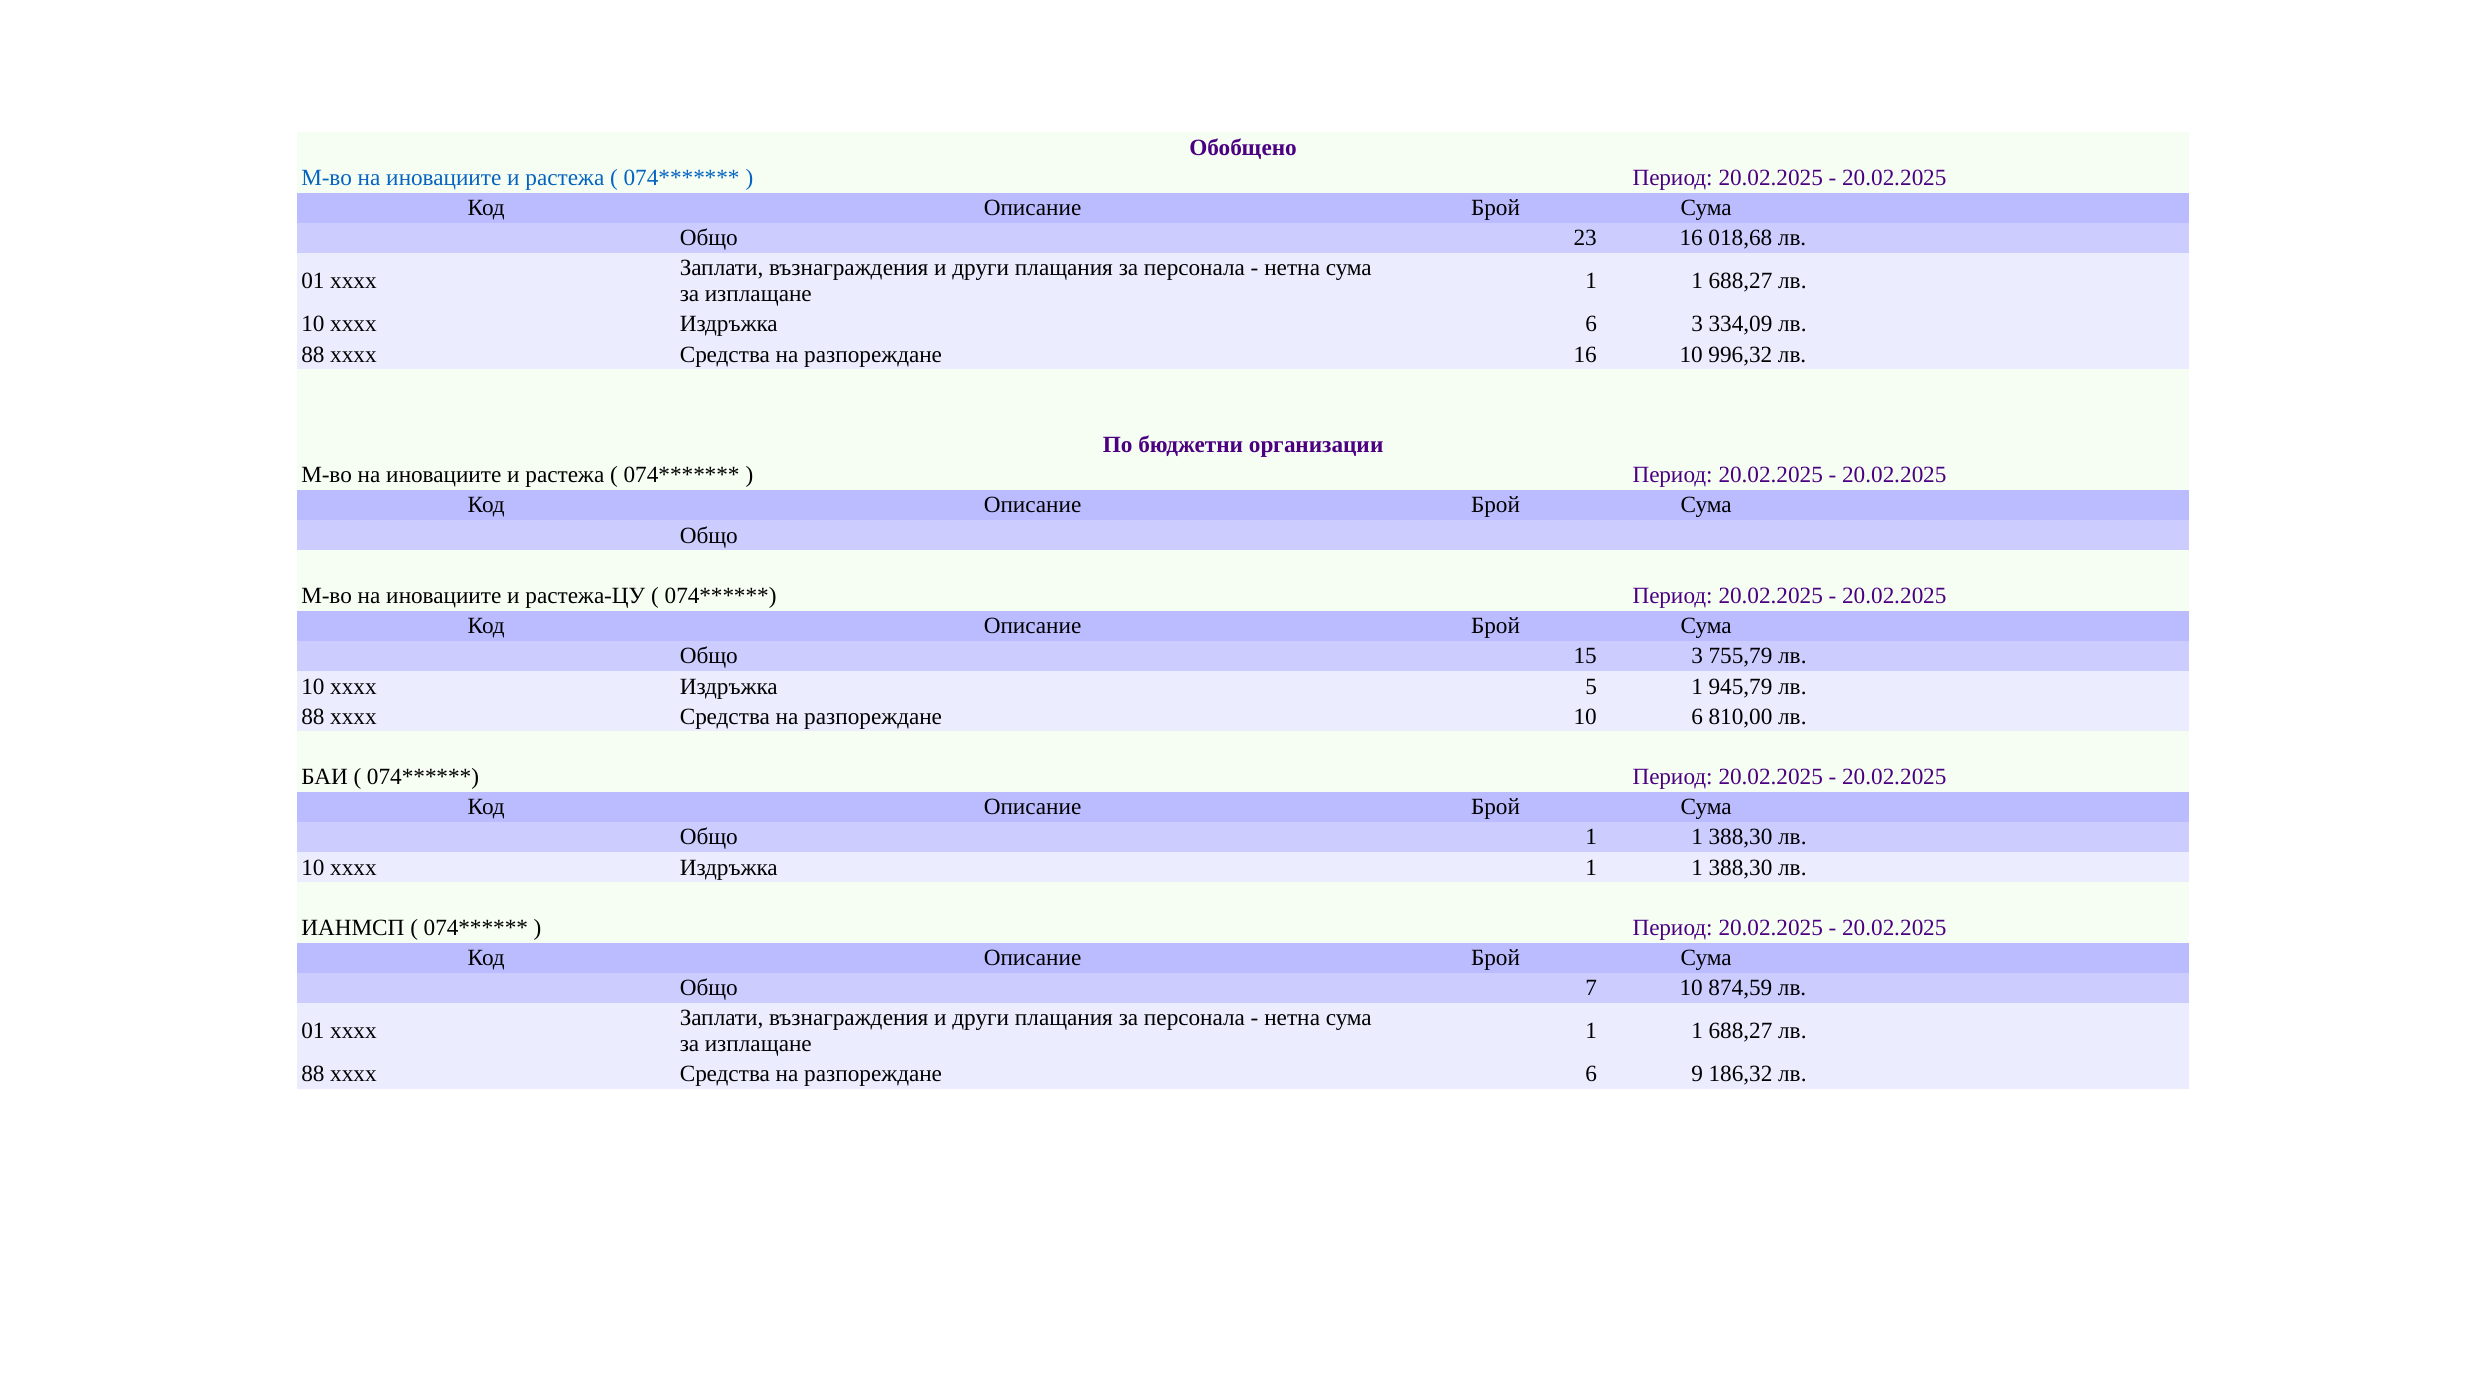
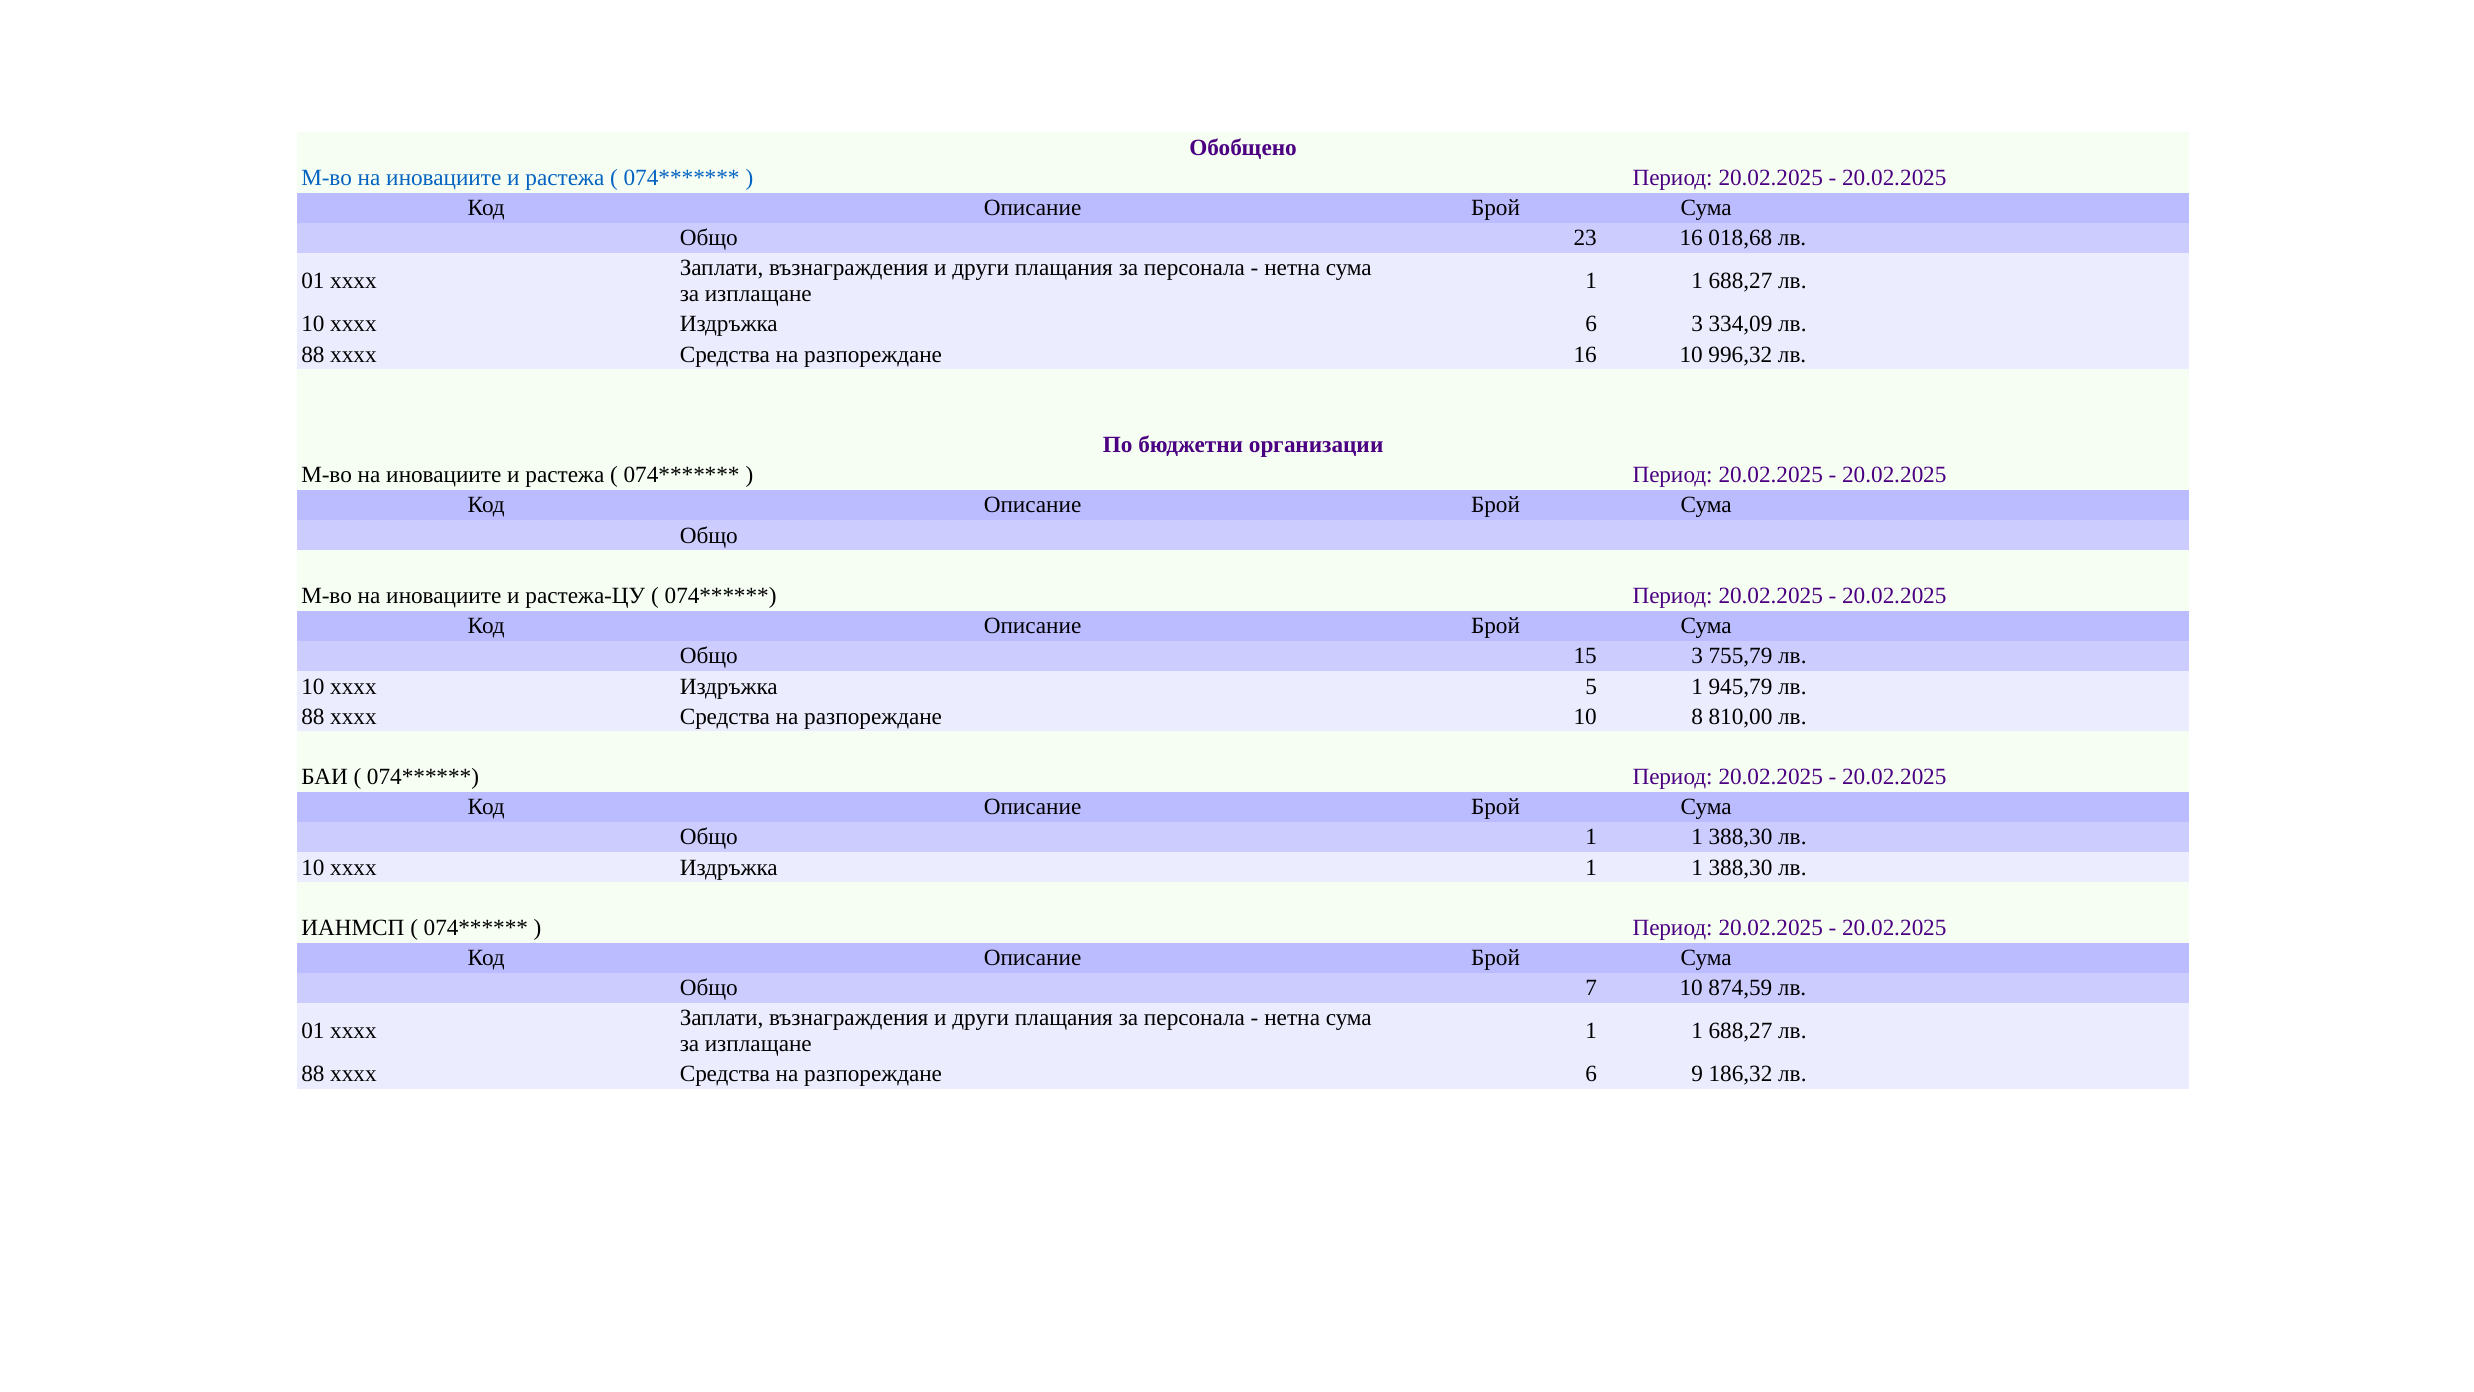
10 6: 6 -> 8
